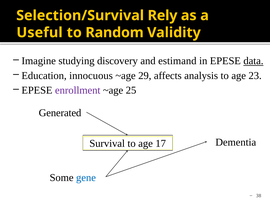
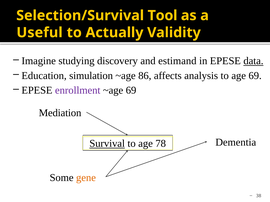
Rely: Rely -> Tool
Random: Random -> Actually
innocuous: innocuous -> simulation
29: 29 -> 86
age 23: 23 -> 69
~age 25: 25 -> 69
Generated: Generated -> Mediation
Survival underline: none -> present
17: 17 -> 78
gene colour: blue -> orange
